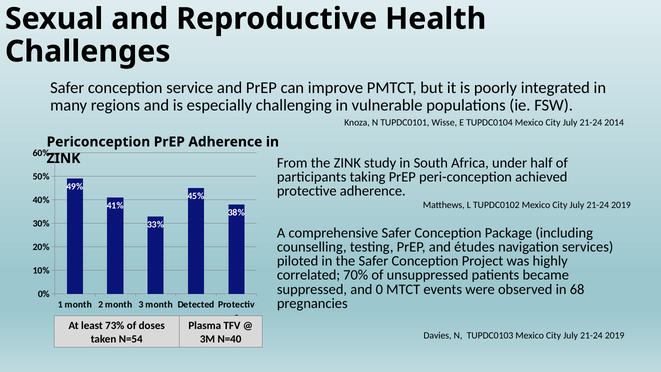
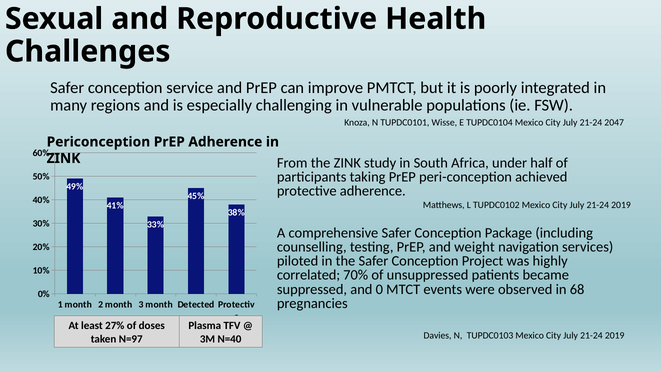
2014: 2014 -> 2047
études: études -> weight
73%: 73% -> 27%
N=54: N=54 -> N=97
